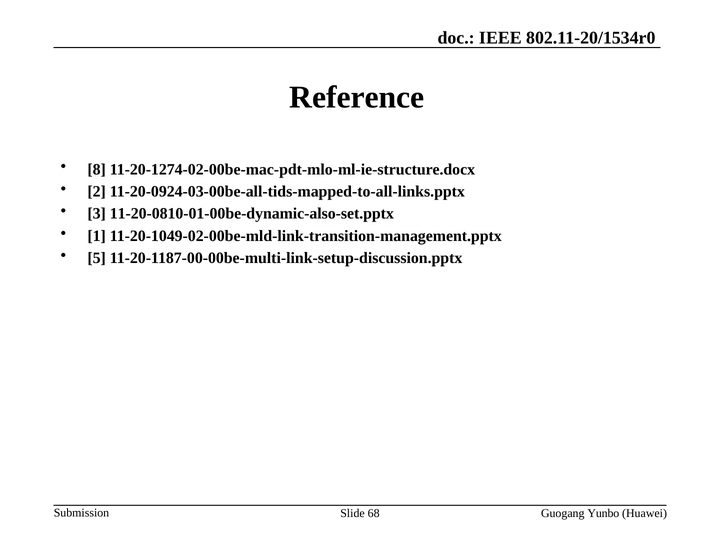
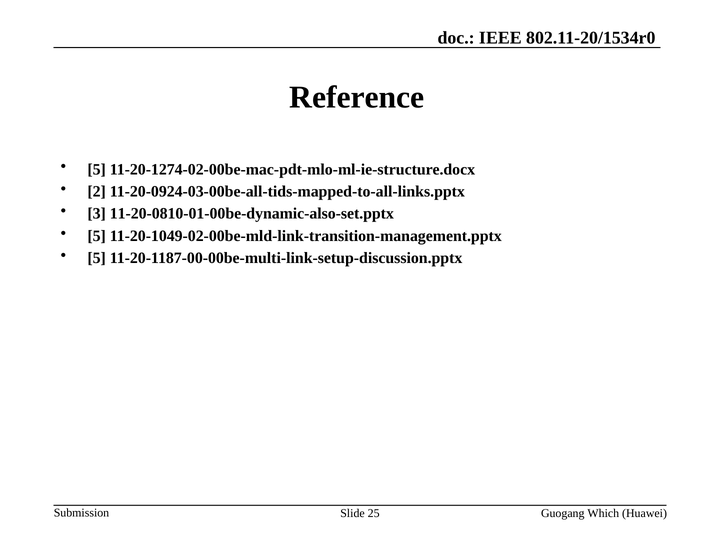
8 at (97, 170): 8 -> 5
1 at (97, 236): 1 -> 5
68: 68 -> 25
Yunbo: Yunbo -> Which
